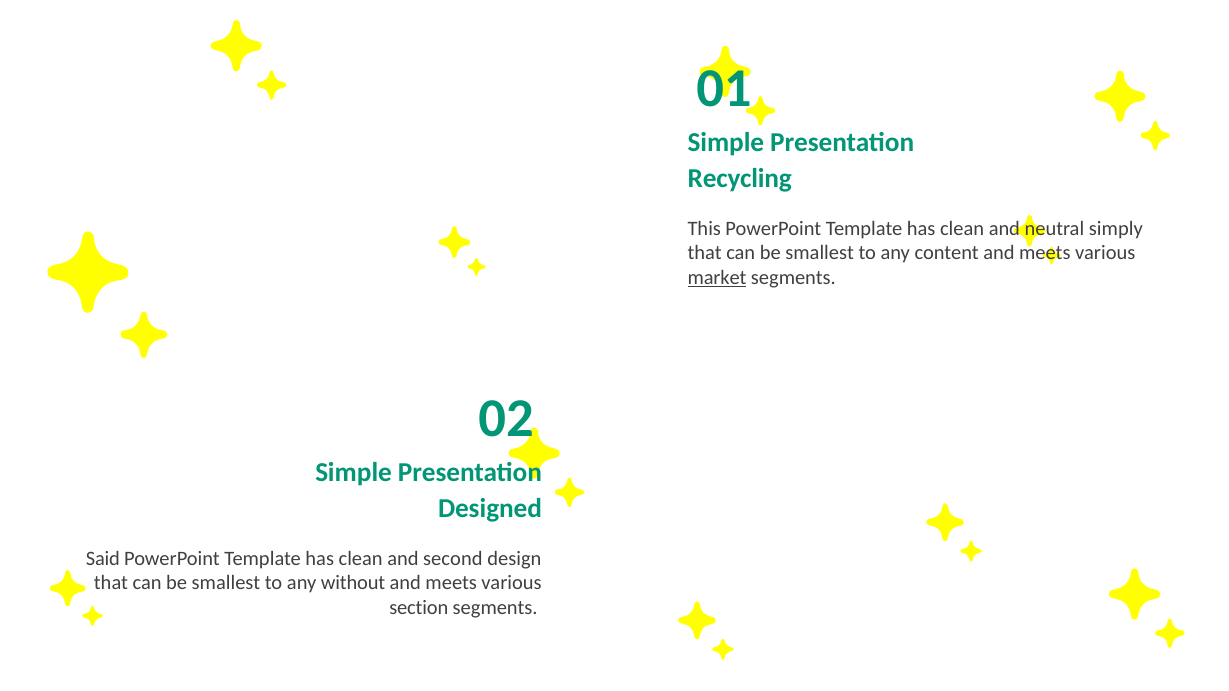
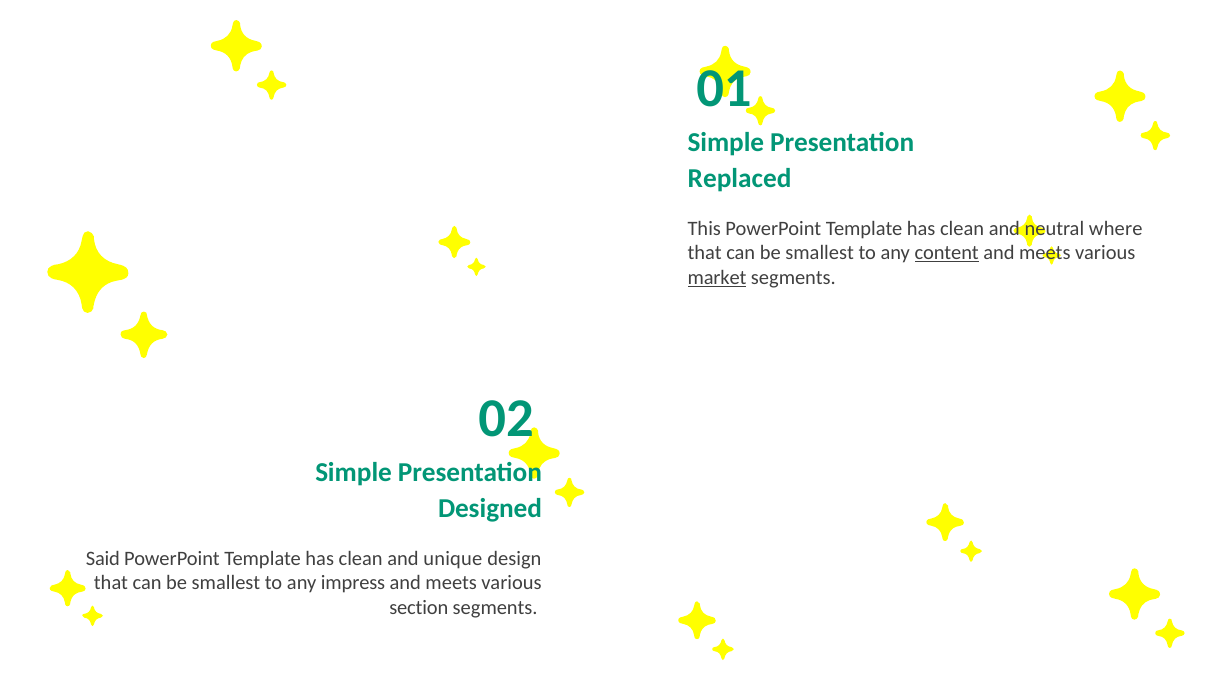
Recycling: Recycling -> Replaced
simply: simply -> where
content underline: none -> present
second: second -> unique
without: without -> impress
